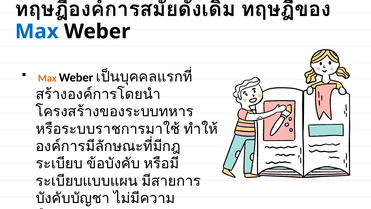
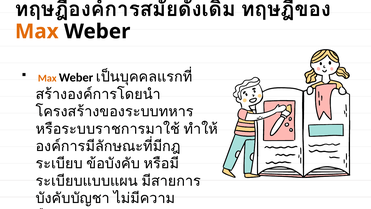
Max at (37, 31) colour: blue -> orange
